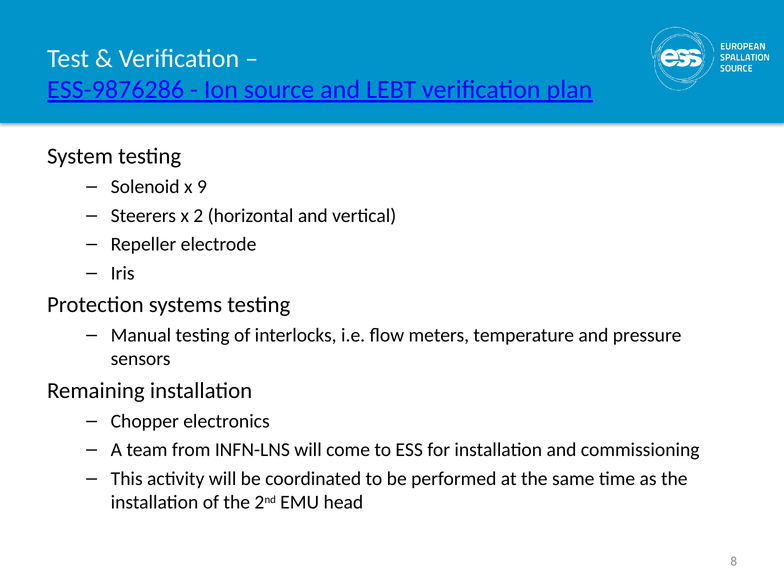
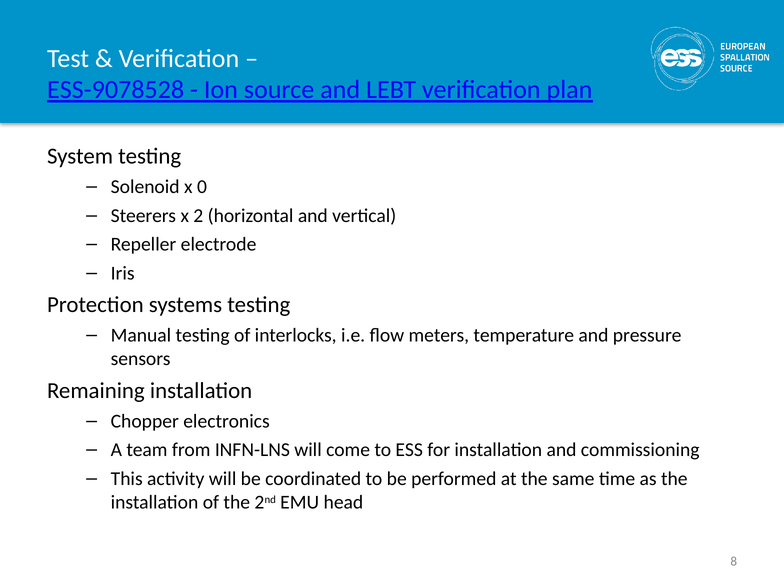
ESS-9876286: ESS-9876286 -> ESS-9078528
9: 9 -> 0
